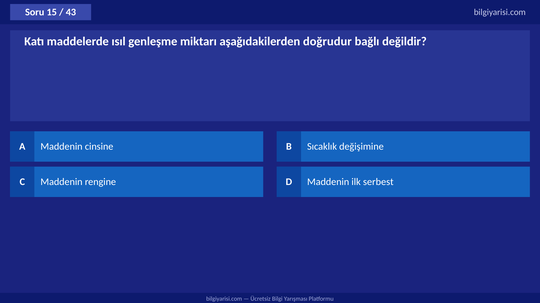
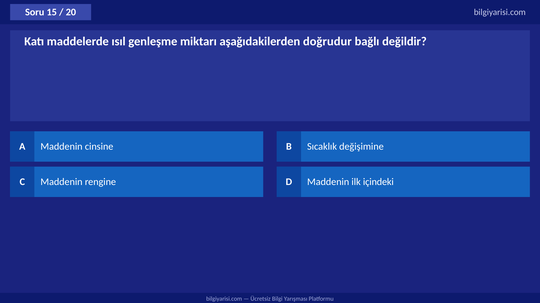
43: 43 -> 20
serbest: serbest -> içindeki
